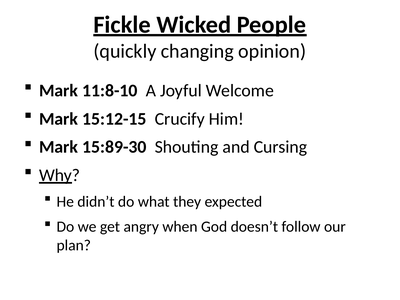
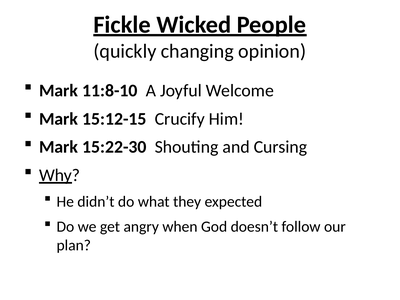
15:89-30: 15:89-30 -> 15:22-30
